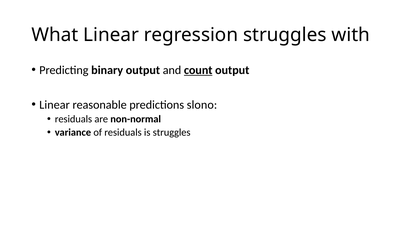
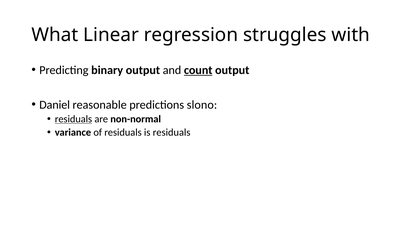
Linear at (55, 105): Linear -> Daniel
residuals at (73, 119) underline: none -> present
is struggles: struggles -> residuals
